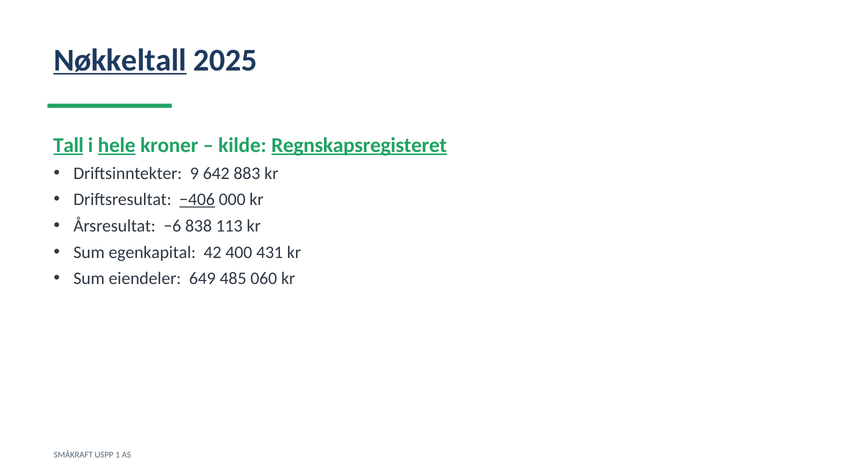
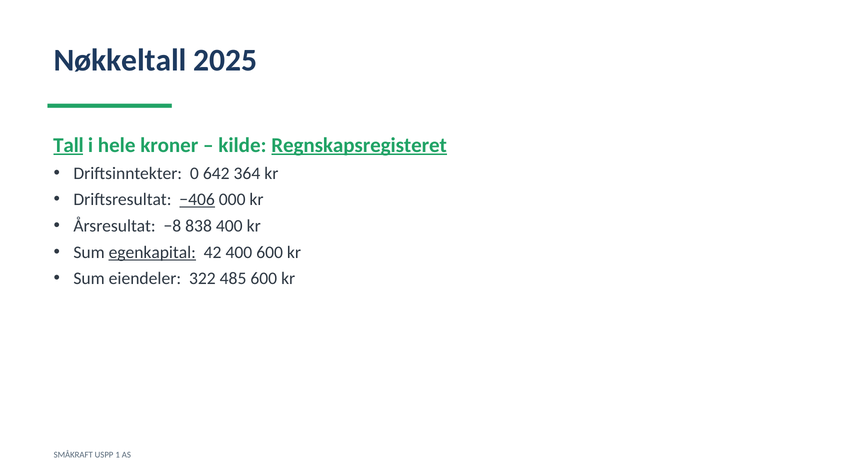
Nøkkeltall underline: present -> none
hele underline: present -> none
9: 9 -> 0
883: 883 -> 364
−6: −6 -> −8
838 113: 113 -> 400
egenkapital underline: none -> present
400 431: 431 -> 600
649: 649 -> 322
485 060: 060 -> 600
